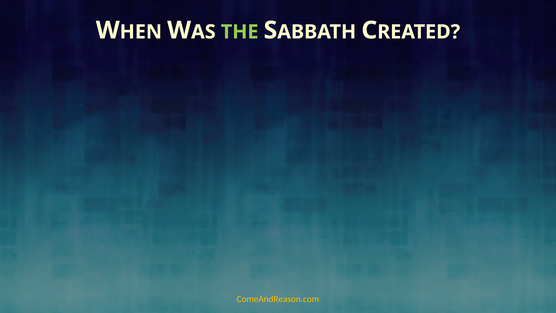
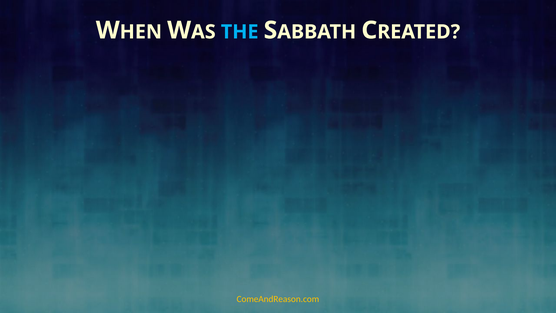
THE colour: light green -> light blue
